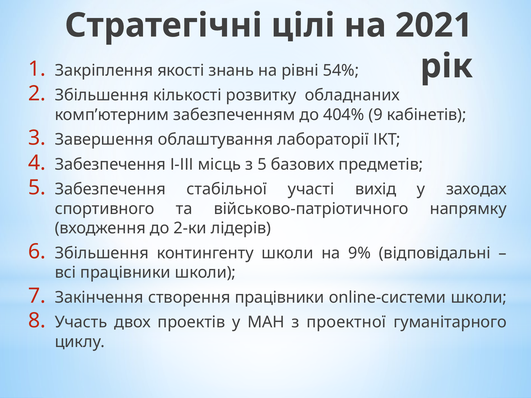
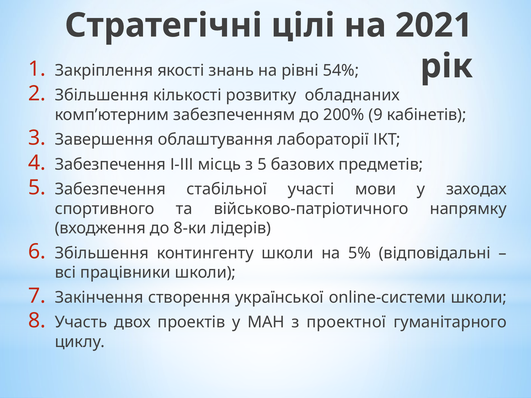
404%: 404% -> 200%
вихід: вихід -> мови
2-ки: 2-ки -> 8-ки
9%: 9% -> 5%
створення працівники: працівники -> української
